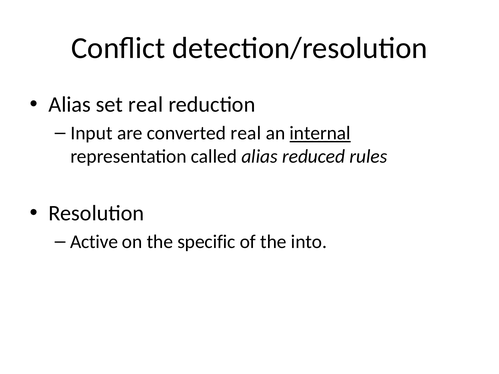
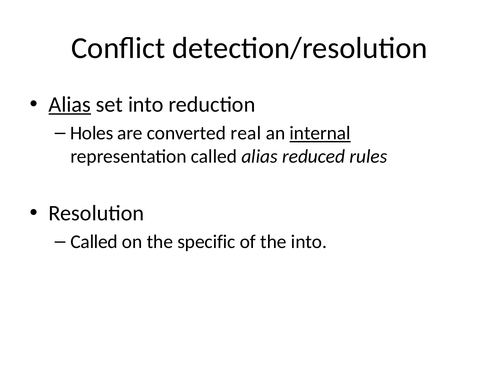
Alias at (70, 105) underline: none -> present
set real: real -> into
Input: Input -> Holes
Active at (94, 242): Active -> Called
